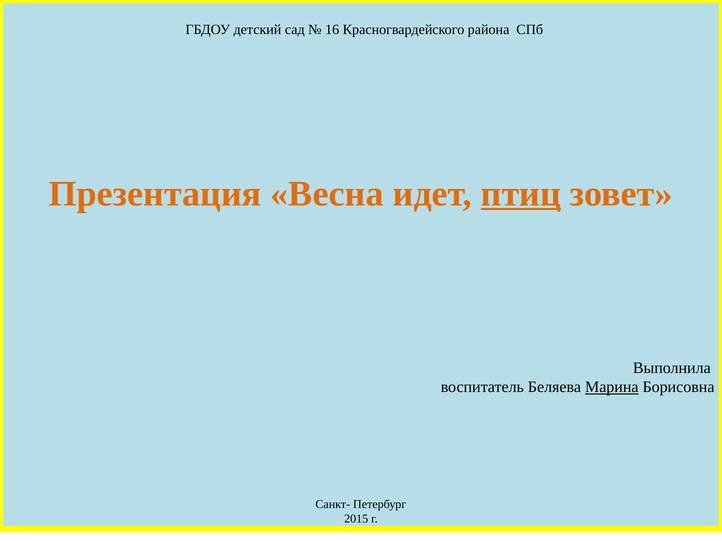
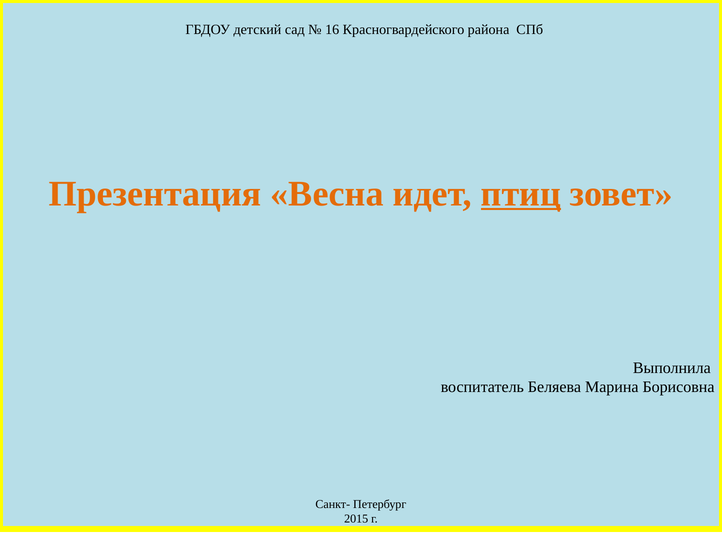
Марина underline: present -> none
